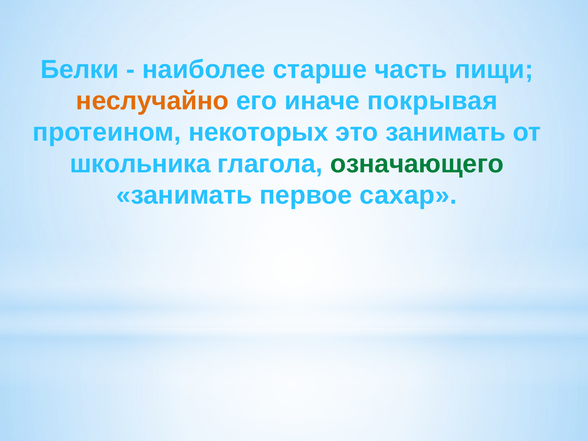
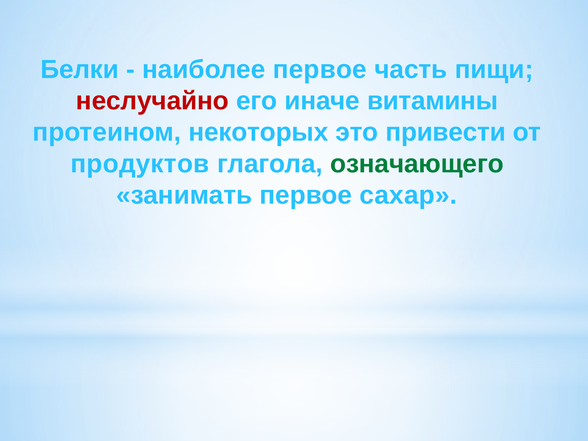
наиболее старше: старше -> первое
неслучайно colour: orange -> red
покрывая: покрывая -> витамины
это занимать: занимать -> привести
школьника: школьника -> продуктов
